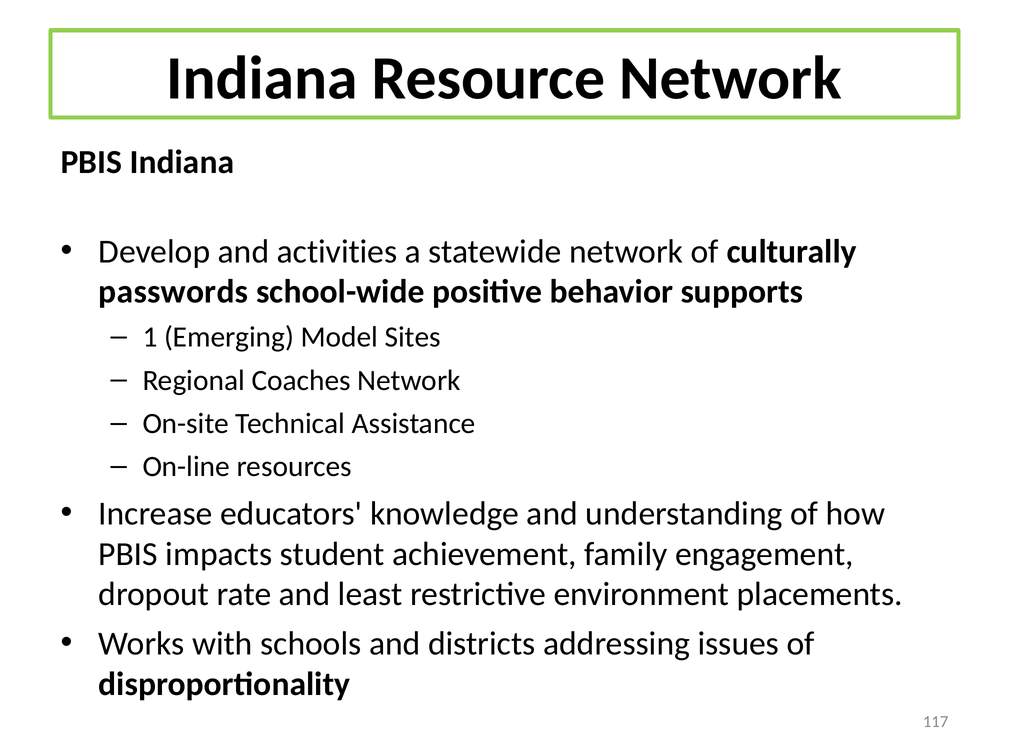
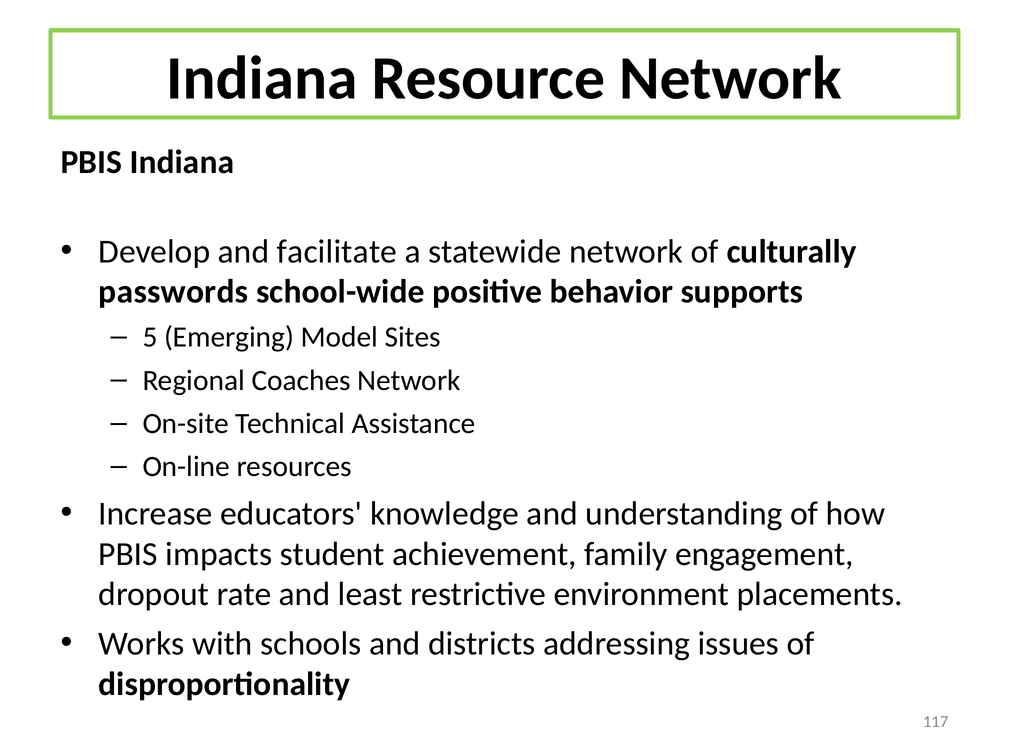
activities: activities -> facilitate
1: 1 -> 5
